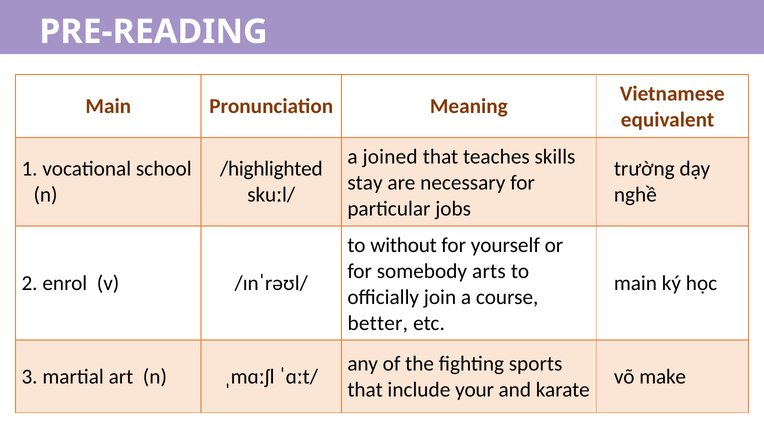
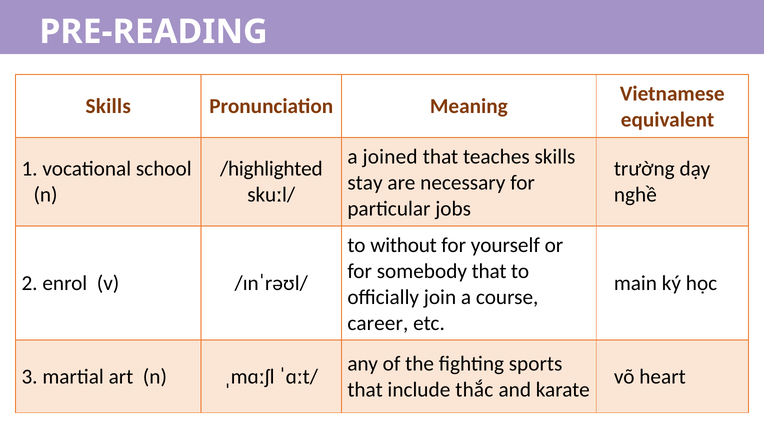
Main at (108, 106): Main -> Skills
somebody arts: arts -> that
better: better -> career
make: make -> heart
your: your -> thắc
